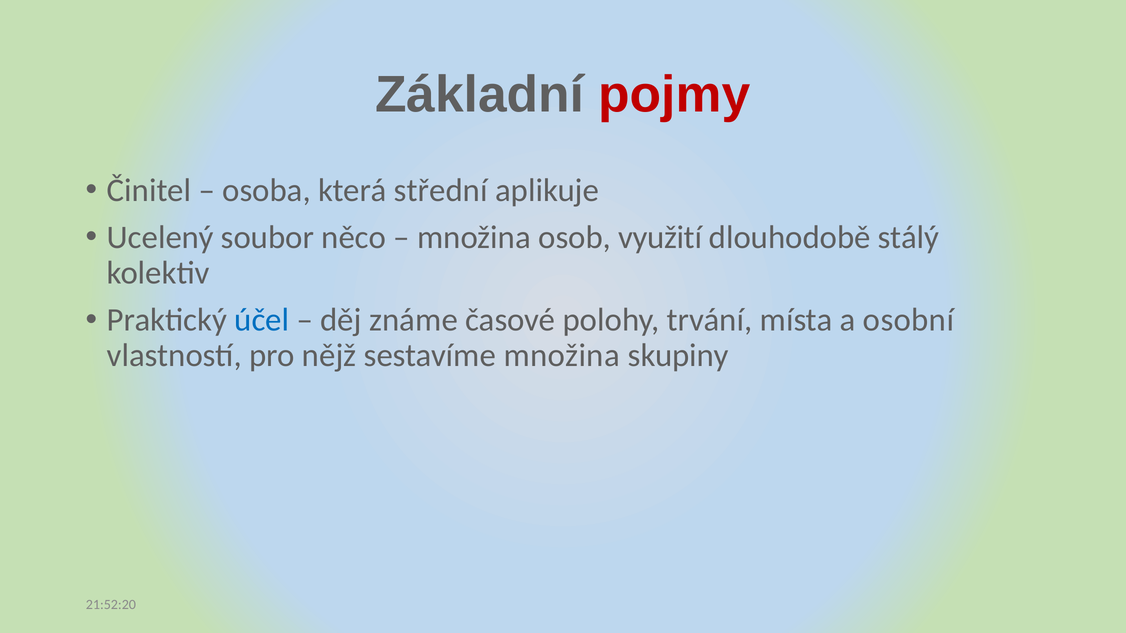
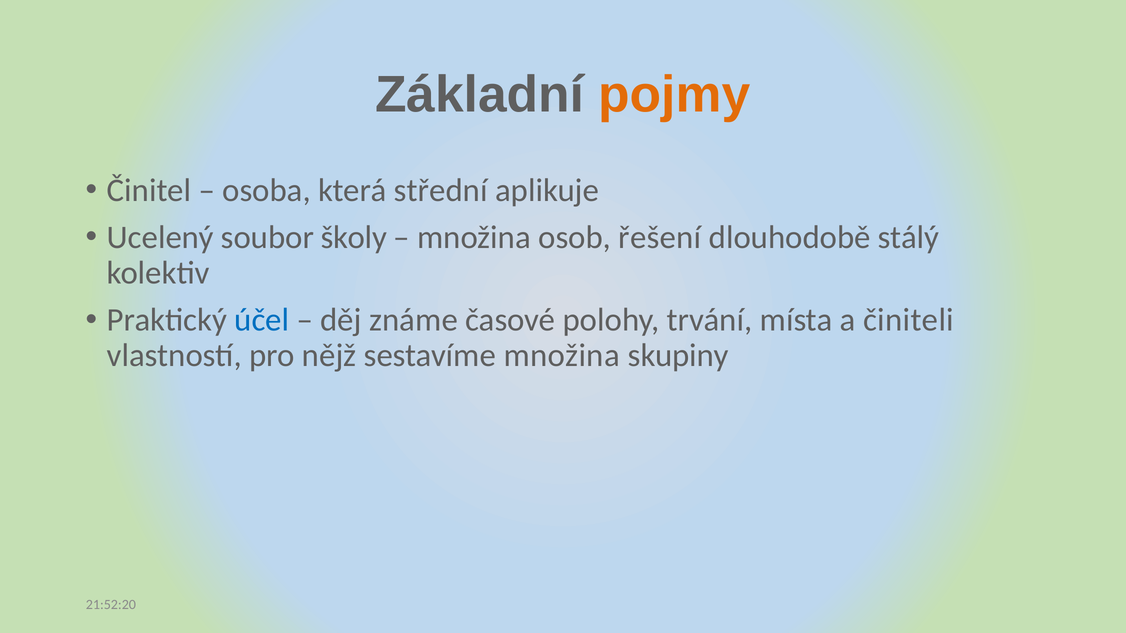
pojmy colour: red -> orange
něco: něco -> školy
využití: využití -> řešení
osobní: osobní -> činiteli
